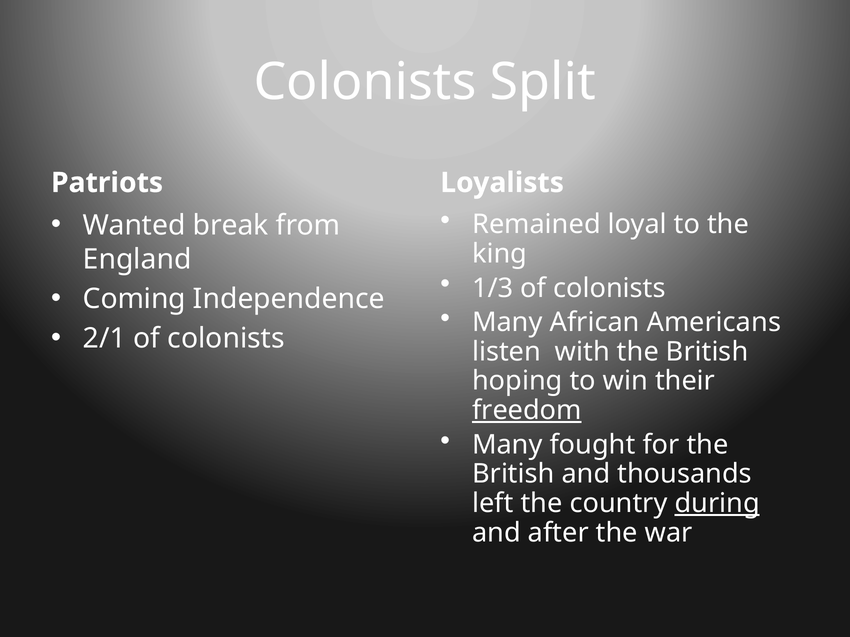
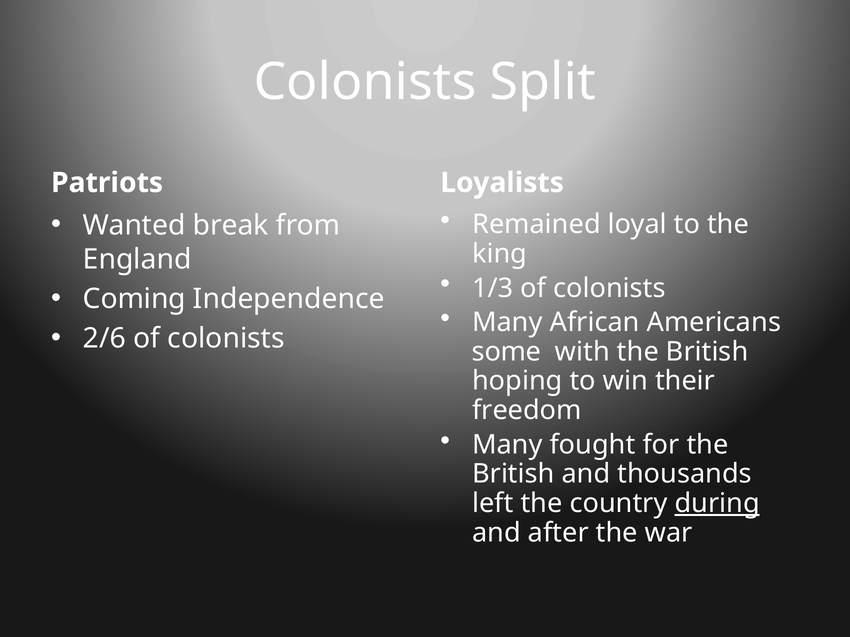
2/1: 2/1 -> 2/6
listen: listen -> some
freedom underline: present -> none
